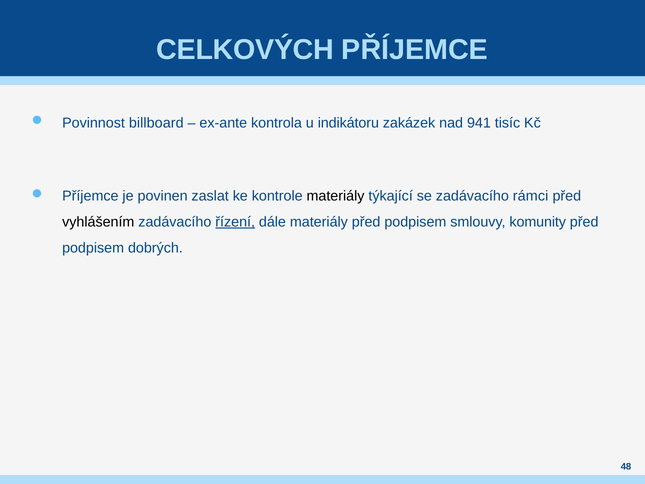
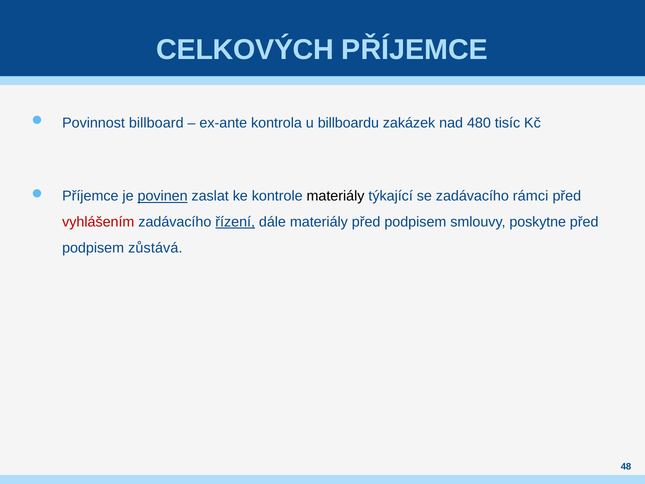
indikátoru: indikátoru -> billboardu
941: 941 -> 480
povinen underline: none -> present
vyhlášením colour: black -> red
komunity: komunity -> poskytne
dobrých: dobrých -> zůstává
